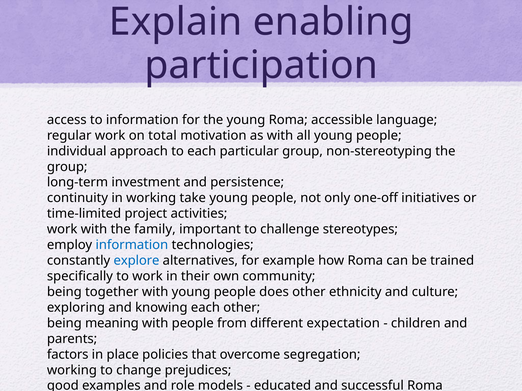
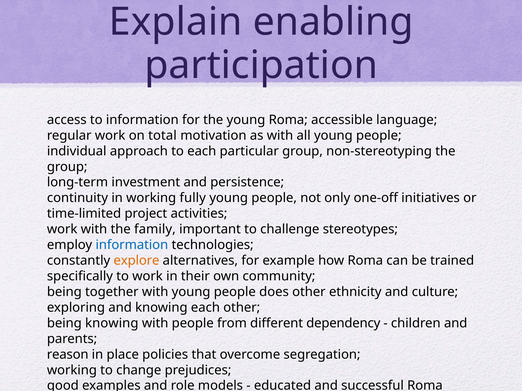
take: take -> fully
explore colour: blue -> orange
being meaning: meaning -> knowing
expectation: expectation -> dependency
factors: factors -> reason
